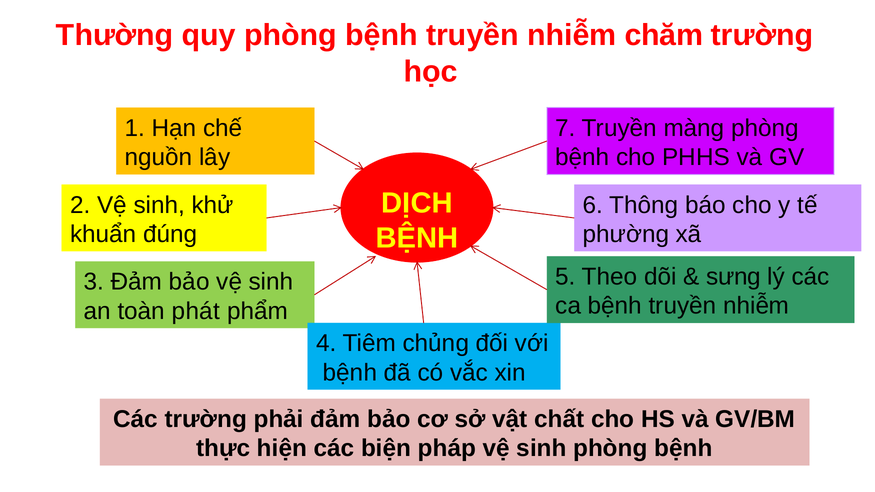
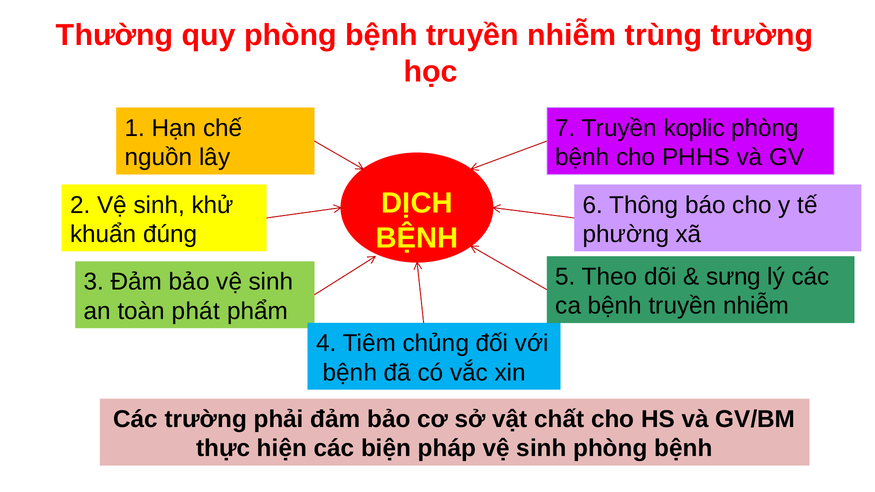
chăm: chăm -> trùng
màng: màng -> koplic
